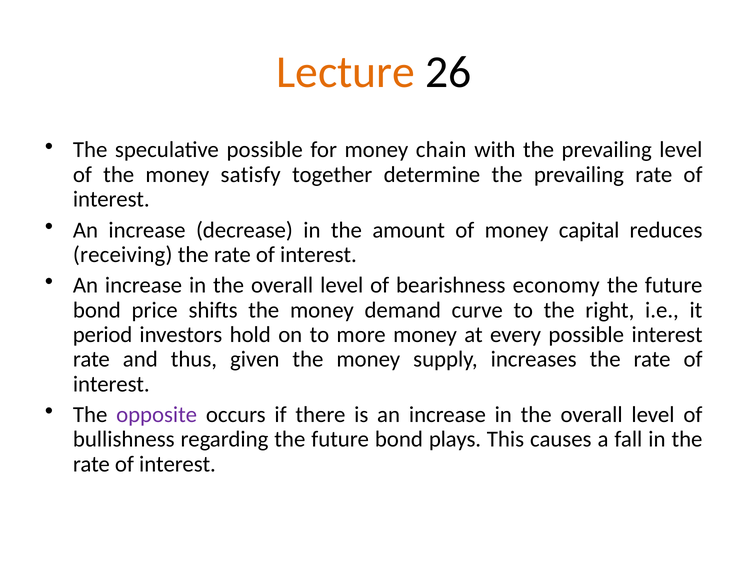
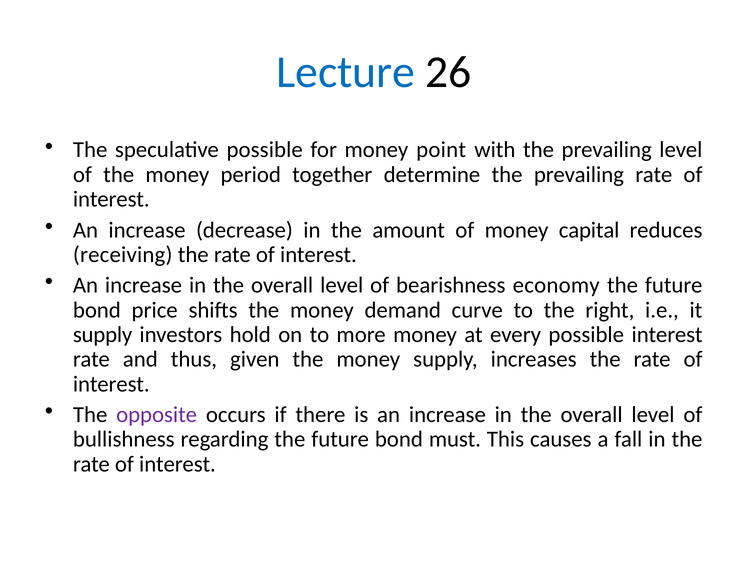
Lecture colour: orange -> blue
chain: chain -> point
satisfy: satisfy -> period
period at (103, 335): period -> supply
plays: plays -> must
